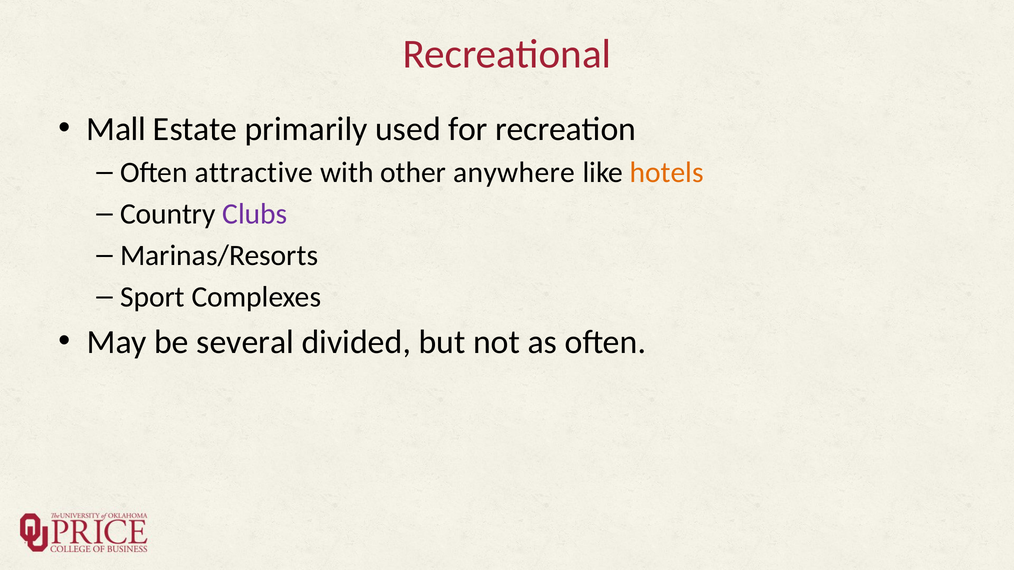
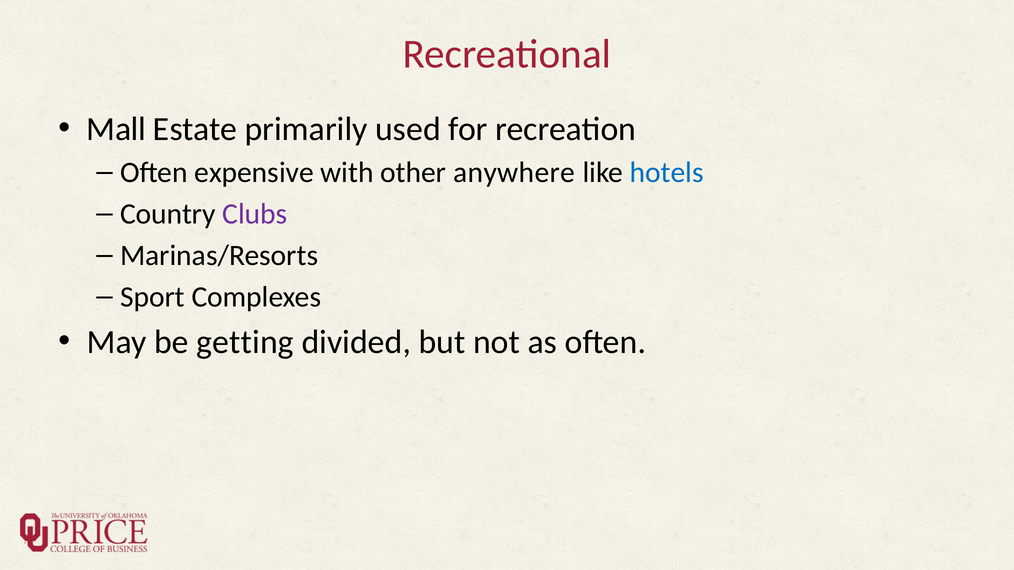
attractive: attractive -> expensive
hotels colour: orange -> blue
several: several -> getting
